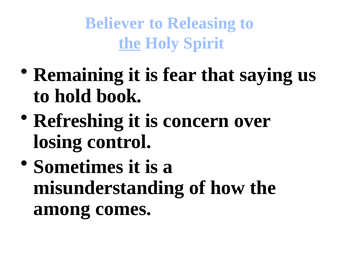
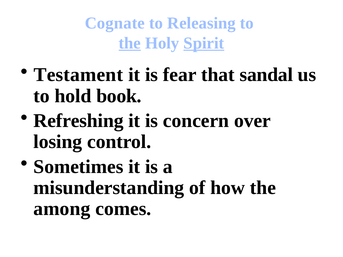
Believer: Believer -> Cognate
Spirit underline: none -> present
Remaining: Remaining -> Testament
saying: saying -> sandal
